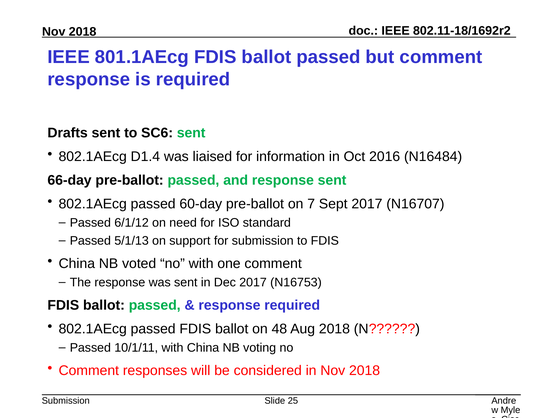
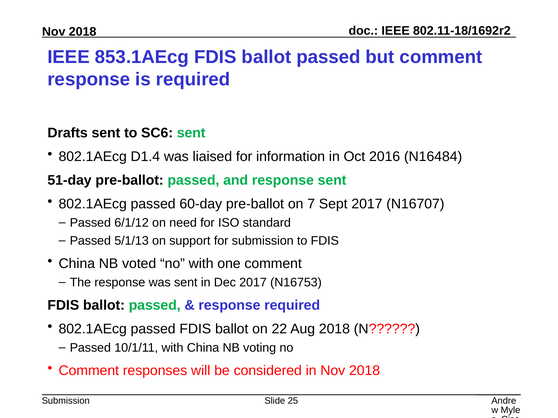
801.1AEcg: 801.1AEcg -> 853.1AEcg
66-day: 66-day -> 51-day
48: 48 -> 22
